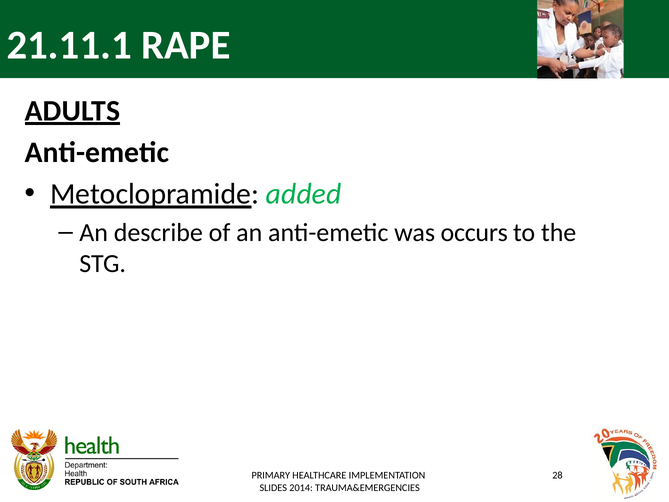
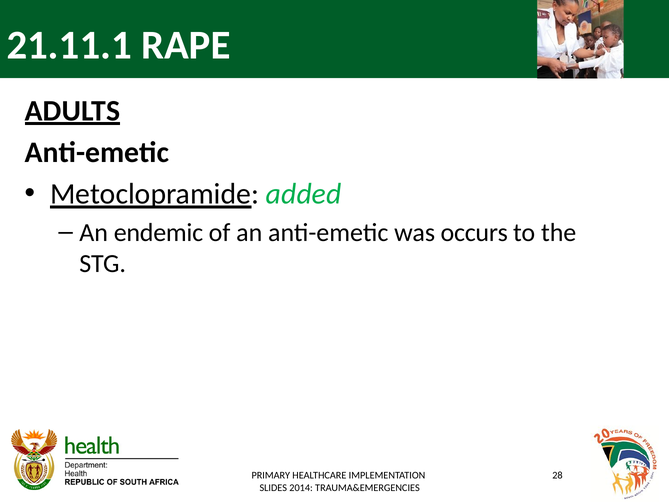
describe: describe -> endemic
